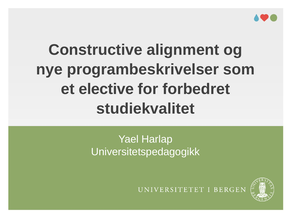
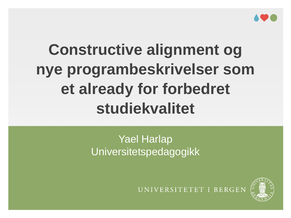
elective: elective -> already
